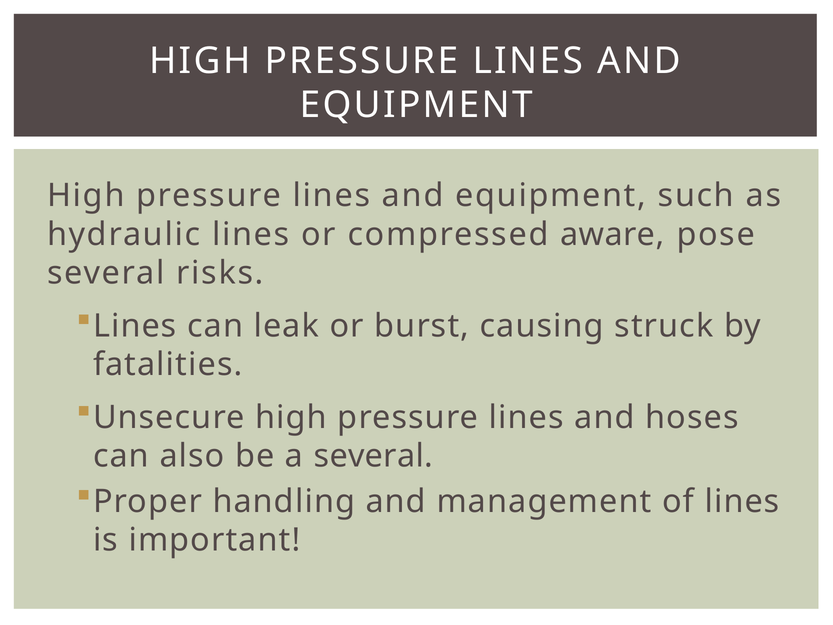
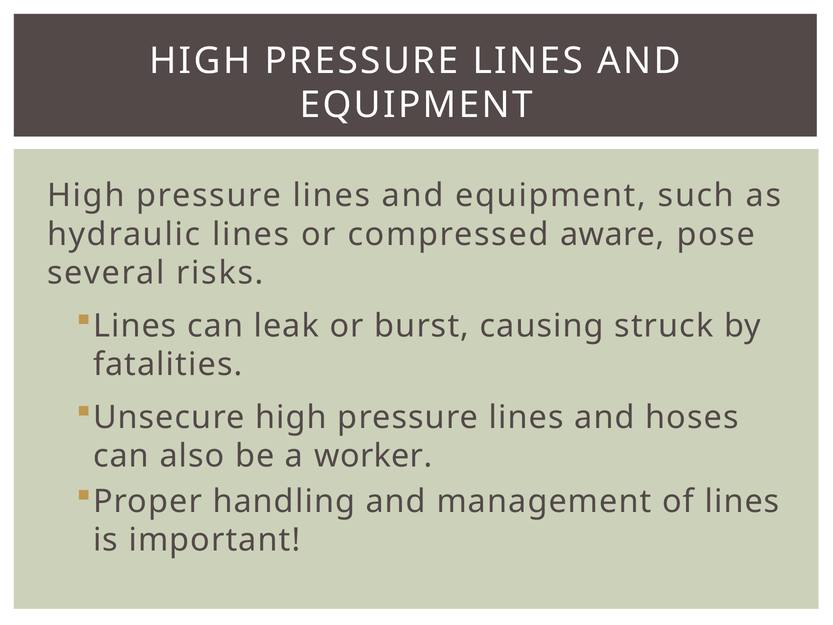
a several: several -> worker
